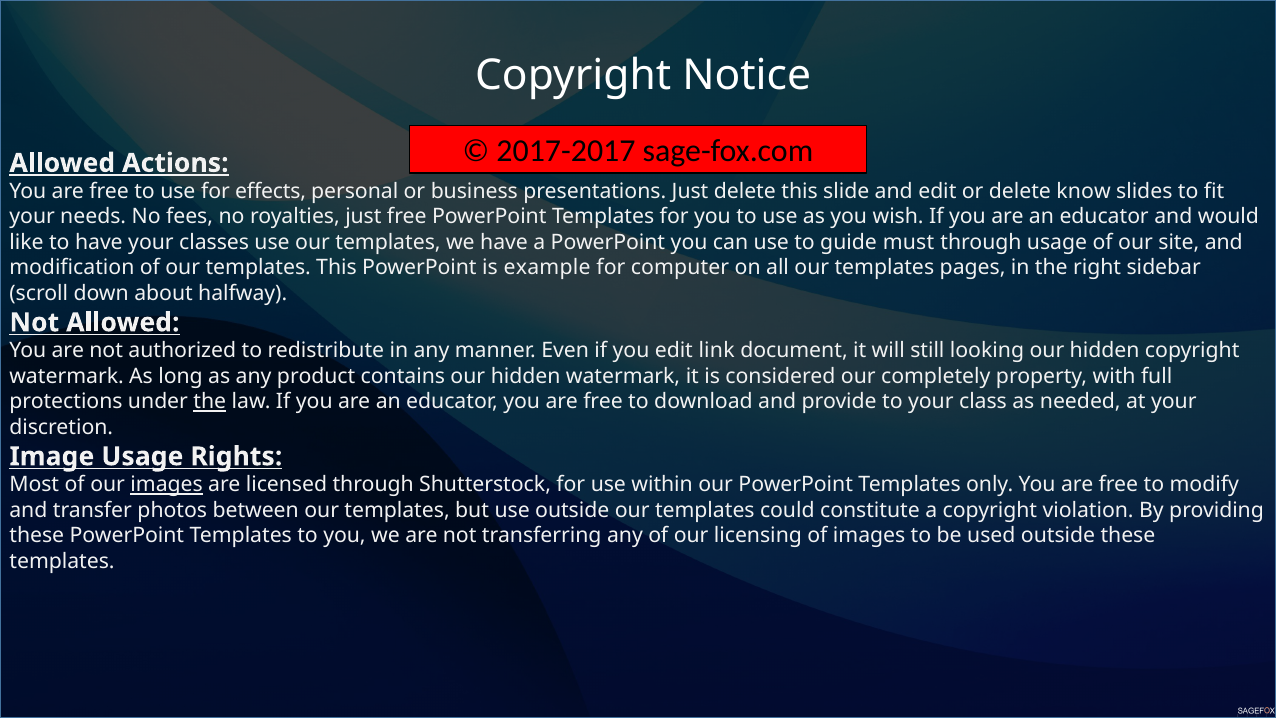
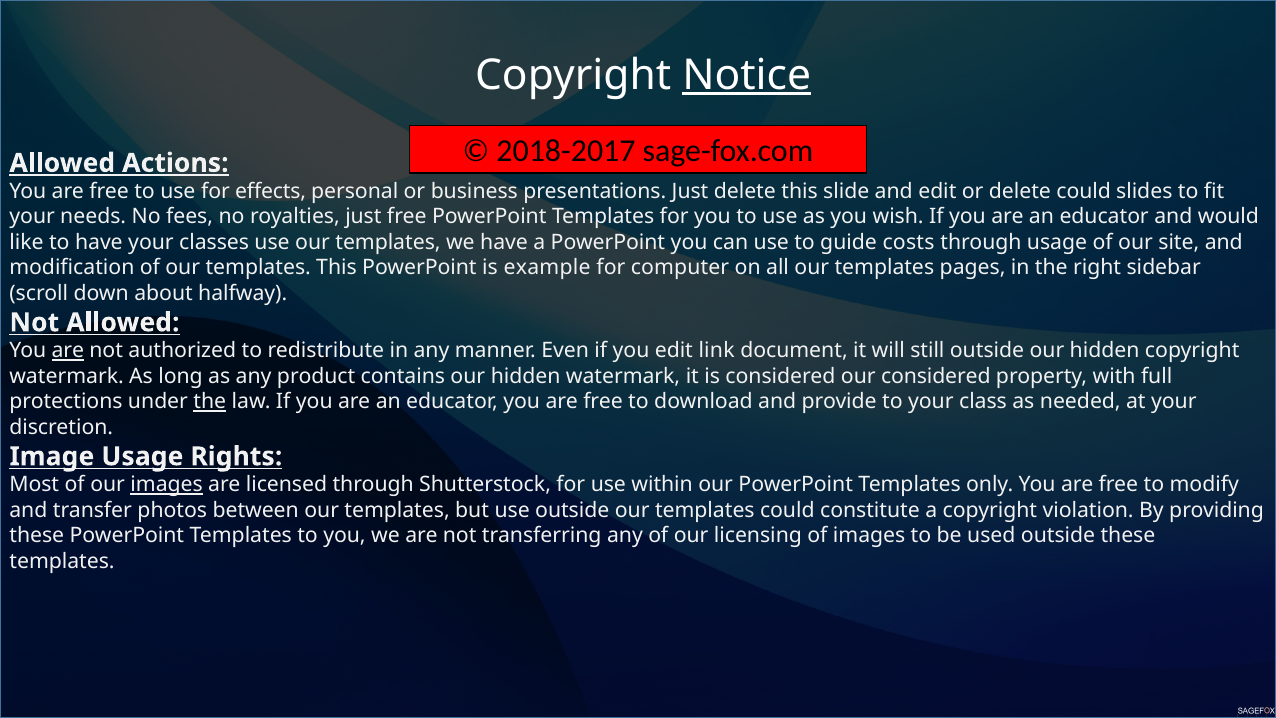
Notice underline: none -> present
2017-2017: 2017-2017 -> 2018-2017
delete know: know -> could
must: must -> costs
are at (68, 351) underline: none -> present
still looking: looking -> outside
our completely: completely -> considered
